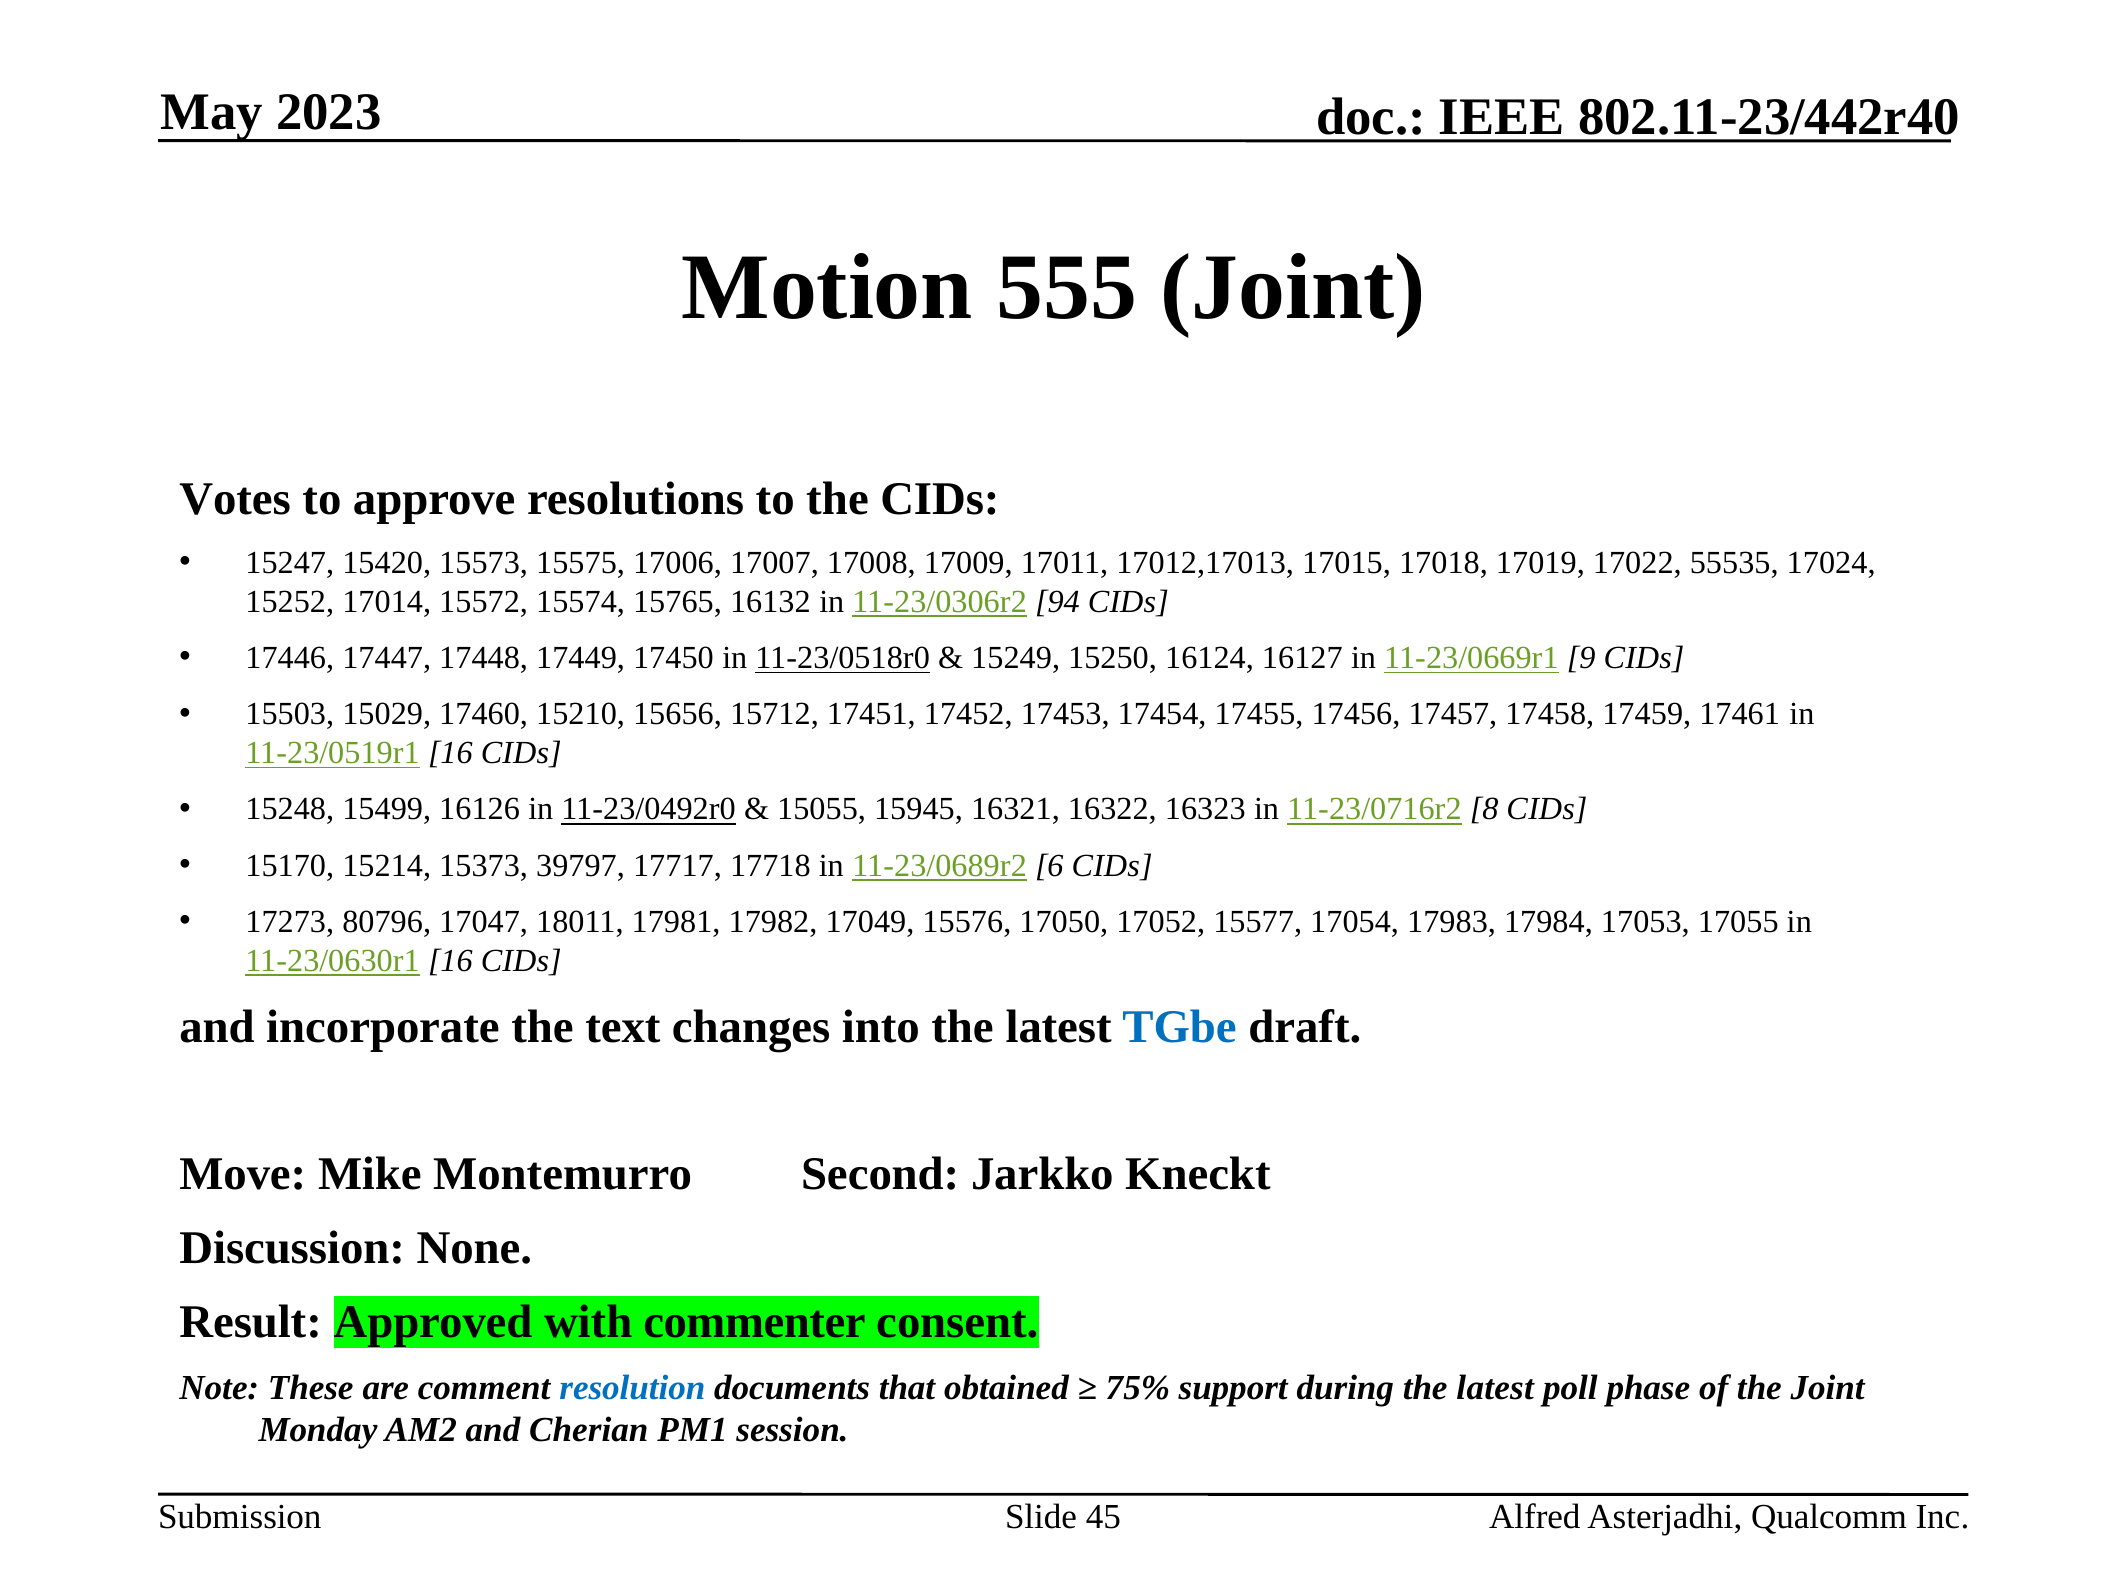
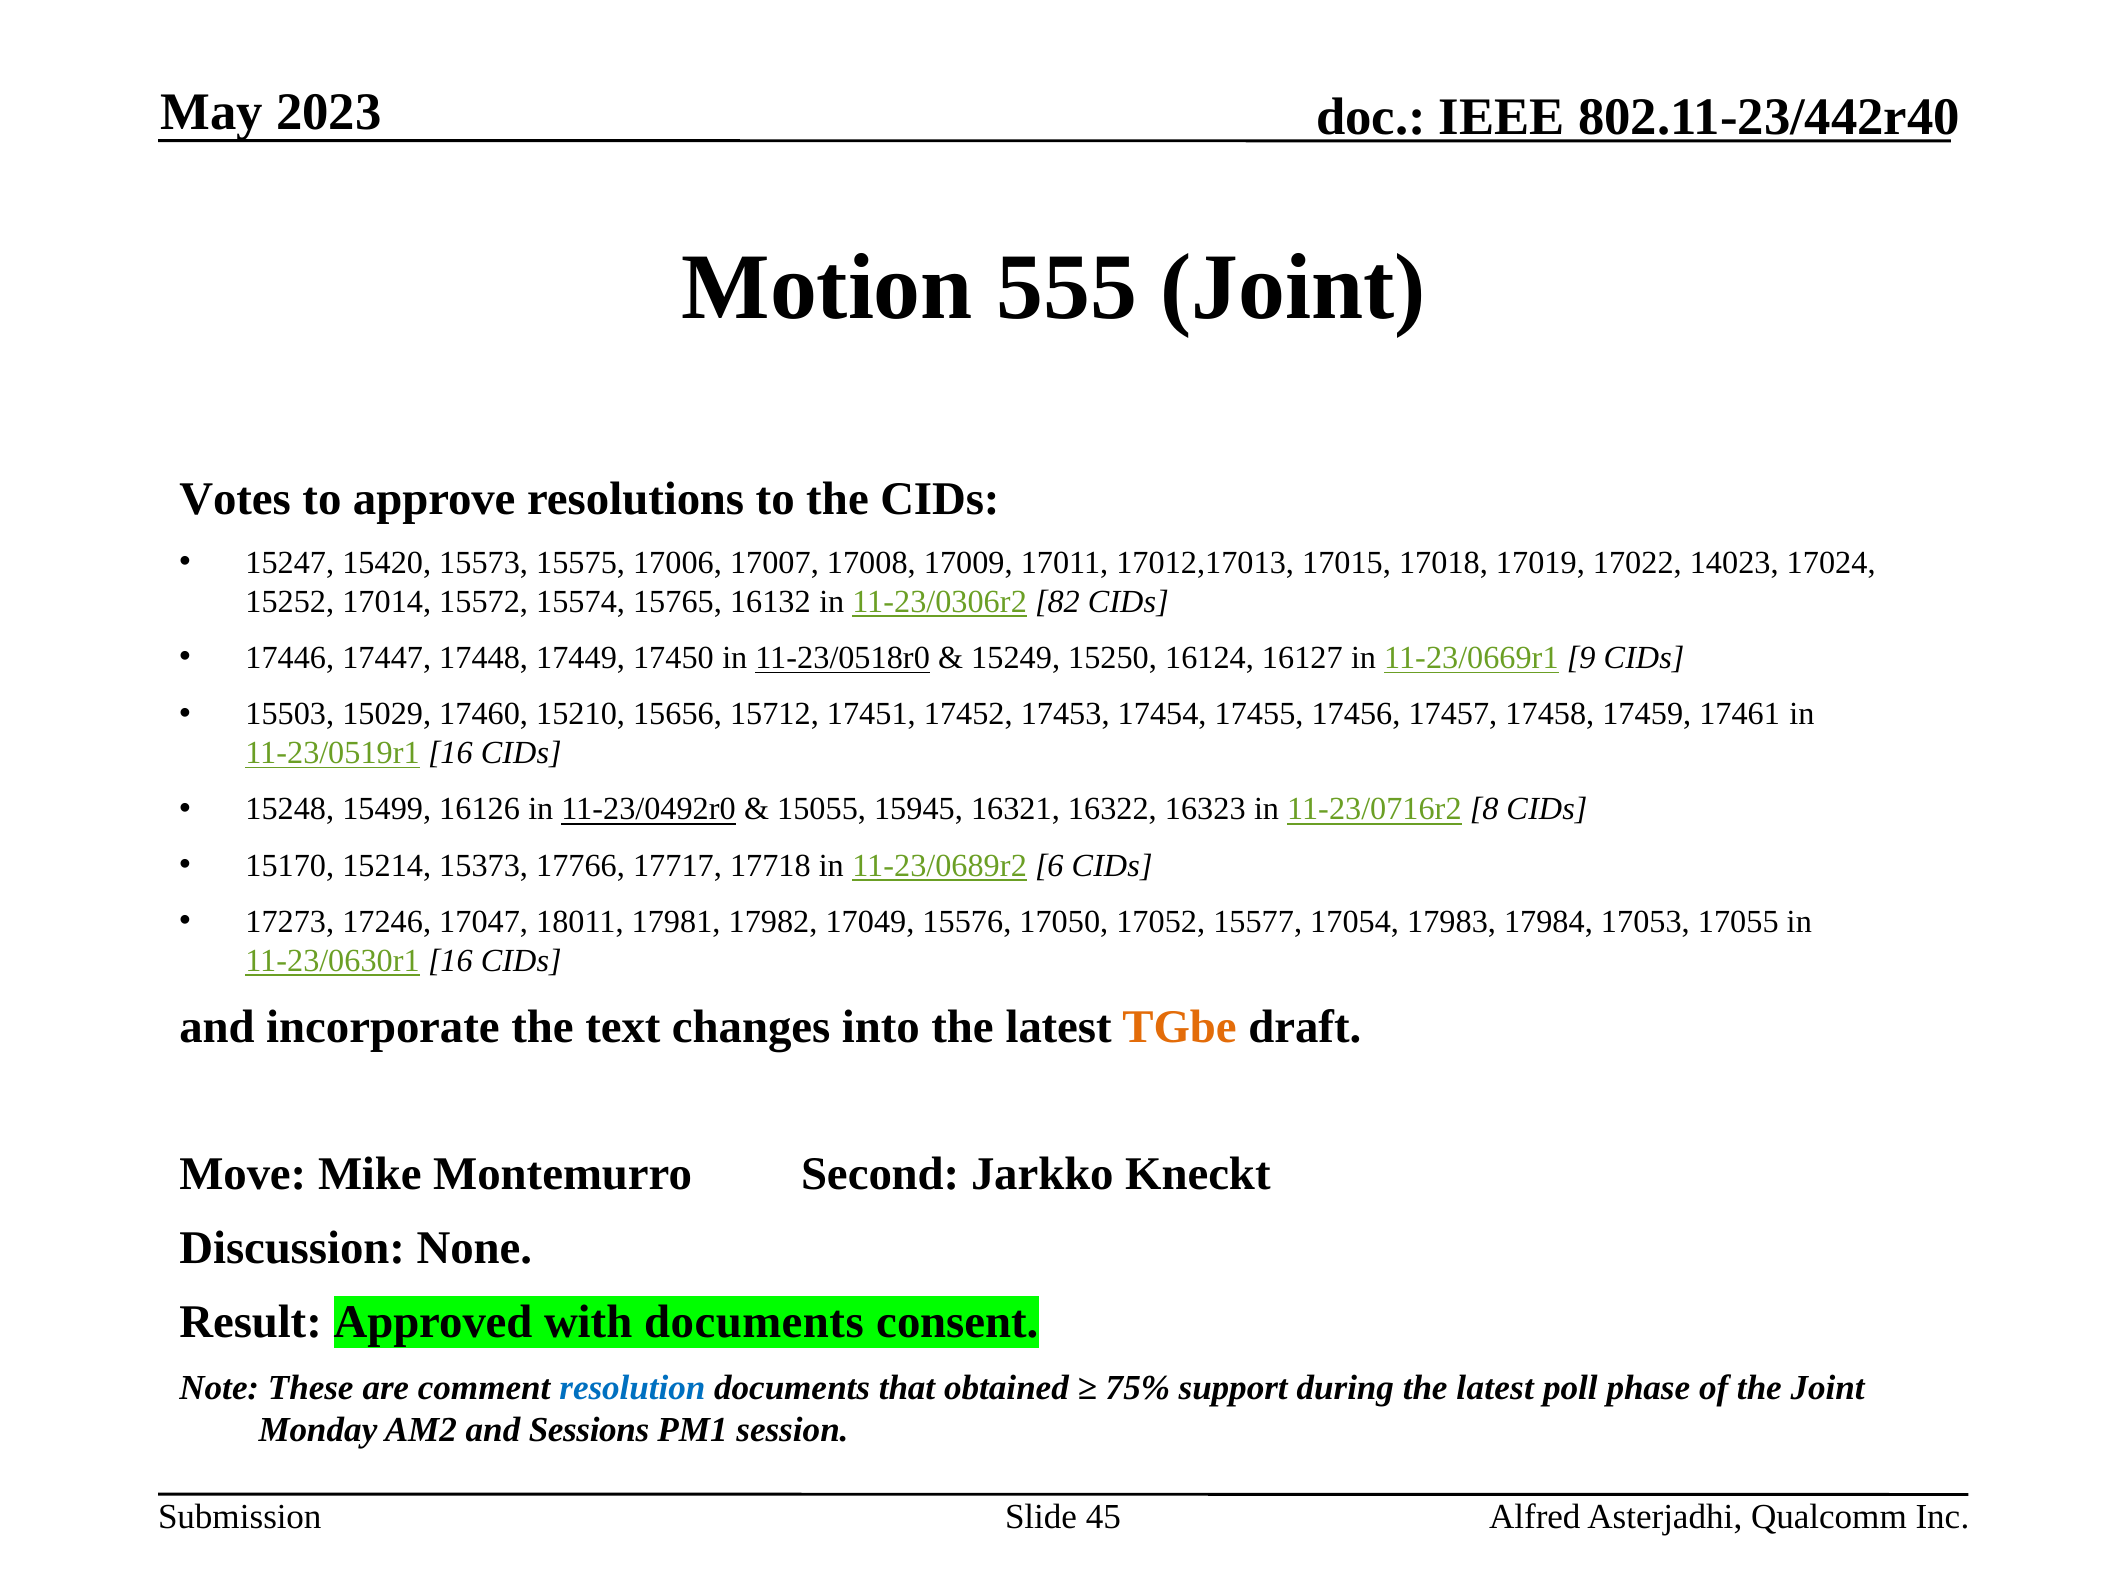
55535: 55535 -> 14023
94: 94 -> 82
39797: 39797 -> 17766
80796: 80796 -> 17246
TGbe colour: blue -> orange
with commenter: commenter -> documents
Cherian: Cherian -> Sessions
